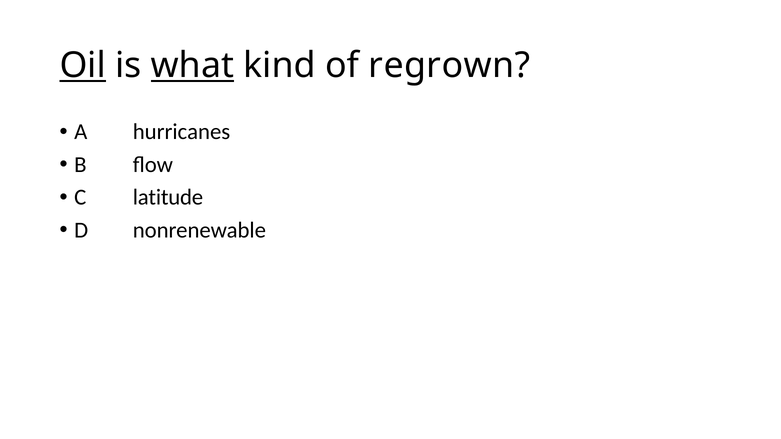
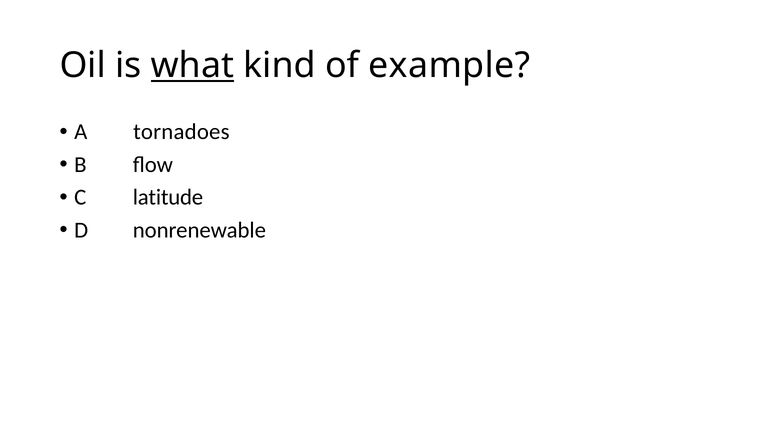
Oil underline: present -> none
regrown: regrown -> example
hurricanes: hurricanes -> tornadoes
